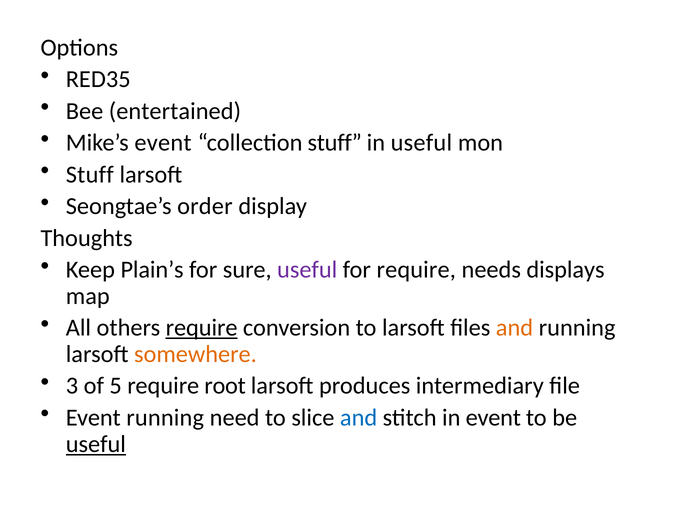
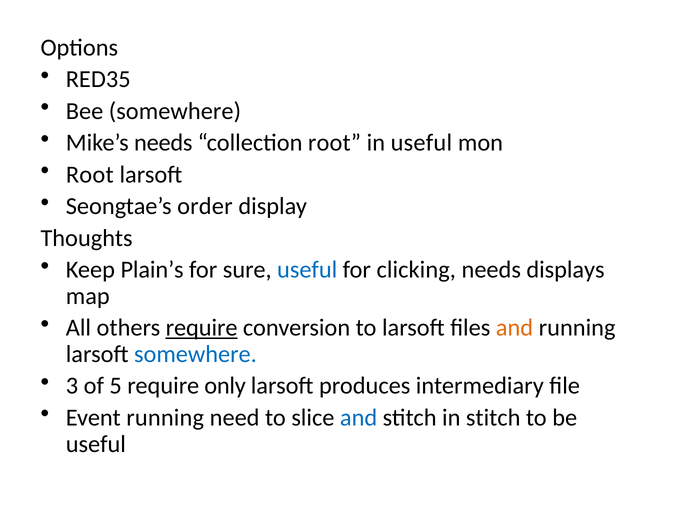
Bee entertained: entertained -> somewhere
Mike’s event: event -> needs
collection stuff: stuff -> root
Stuff at (90, 174): Stuff -> Root
useful at (307, 269) colour: purple -> blue
for require: require -> clicking
somewhere at (195, 354) colour: orange -> blue
root: root -> only
in event: event -> stitch
useful at (96, 443) underline: present -> none
